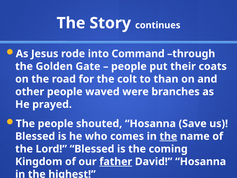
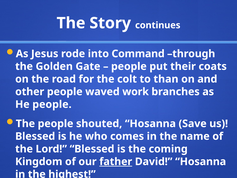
were: were -> work
He prayed: prayed -> people
the at (168, 136) underline: present -> none
